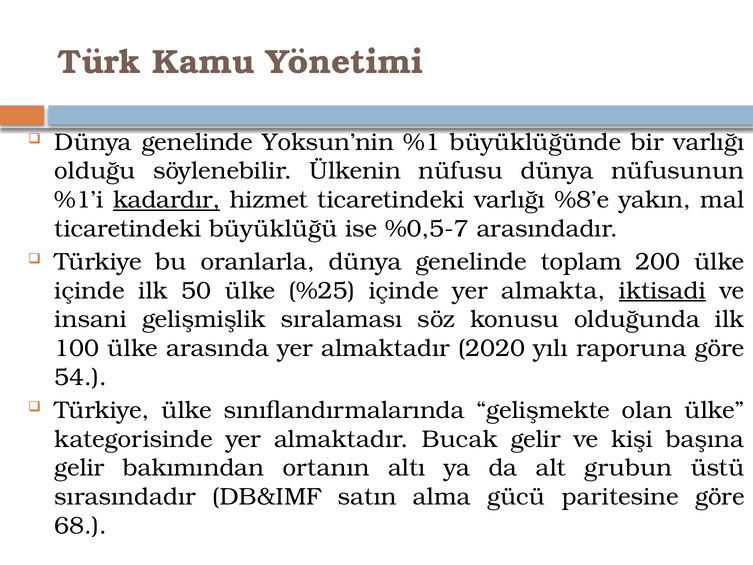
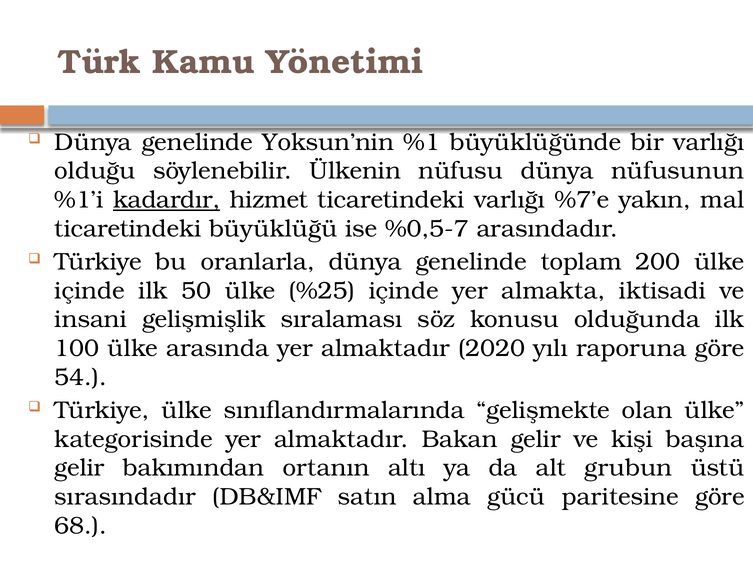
%8’e: %8’e -> %7’e
iktisadi underline: present -> none
Bucak: Bucak -> Bakan
